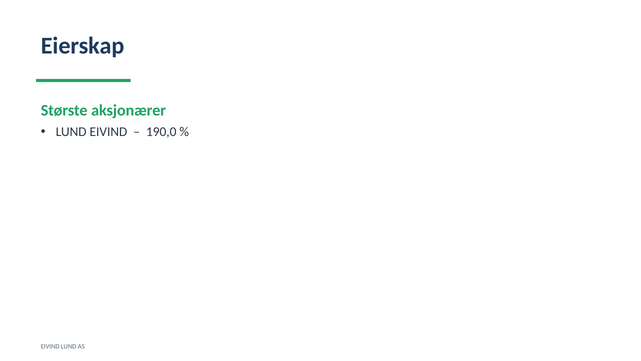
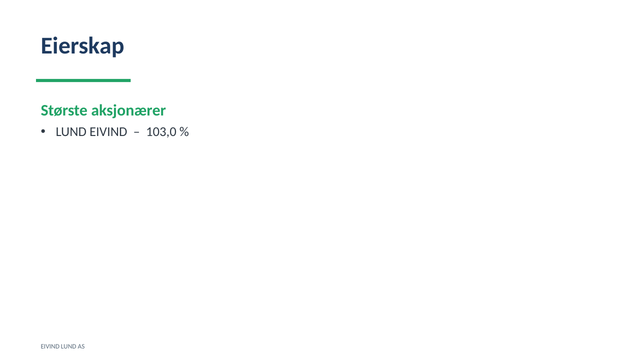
190,0: 190,0 -> 103,0
